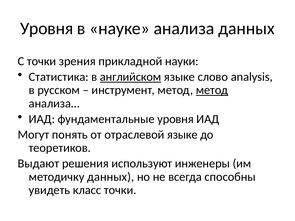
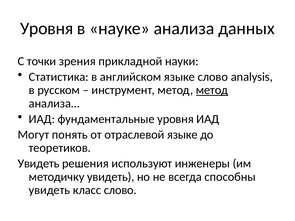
английском underline: present -> none
Выдают at (38, 164): Выдают -> Увидеть
методичку данных: данных -> увидеть
класс точки: точки -> слово
